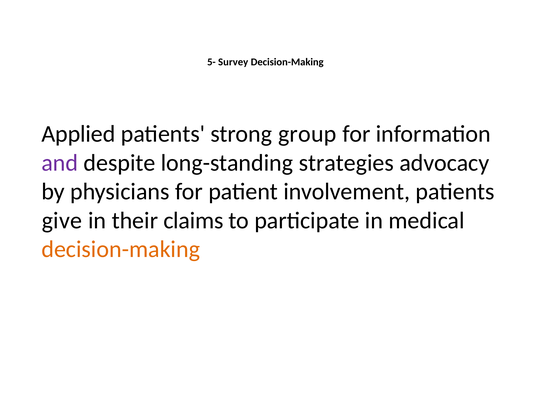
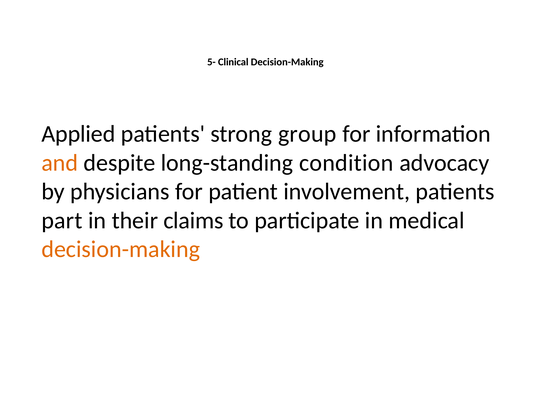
Survey: Survey -> Clinical
and colour: purple -> orange
strategies: strategies -> condition
give: give -> part
